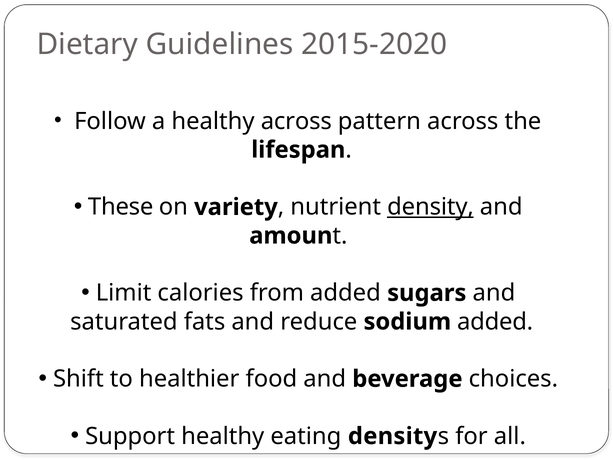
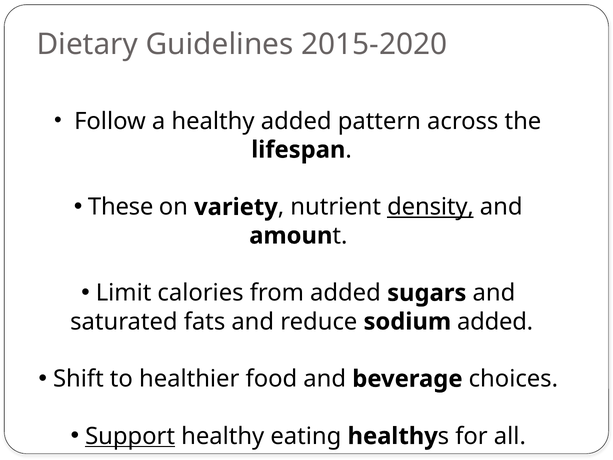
healthy across: across -> added
Support underline: none -> present
eating density: density -> healthy
